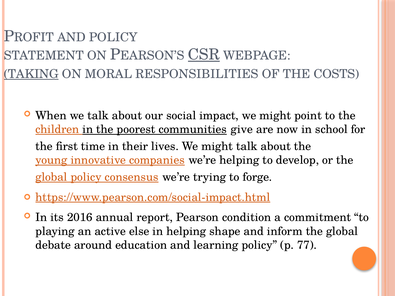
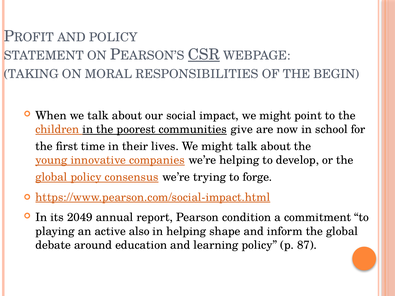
TAKING underline: present -> none
COSTS: COSTS -> BEGIN
2016: 2016 -> 2049
else: else -> also
77: 77 -> 87
